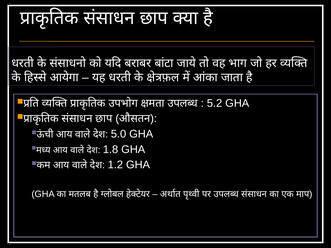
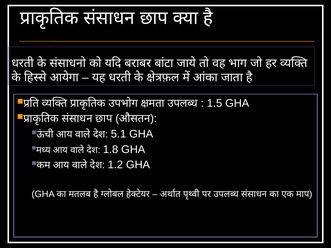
5.2: 5.2 -> 1.5
5.0: 5.0 -> 5.1
